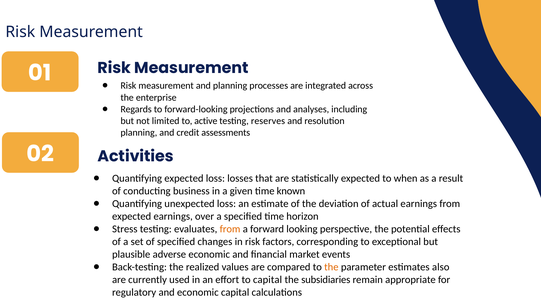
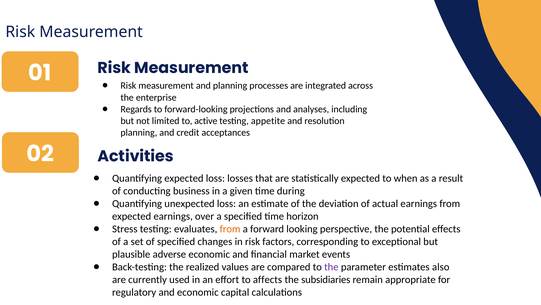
reserves: reserves -> appetite
assessments: assessments -> acceptances
known: known -> during
the at (331, 266) colour: orange -> purple
to capital: capital -> affects
